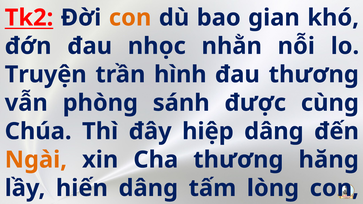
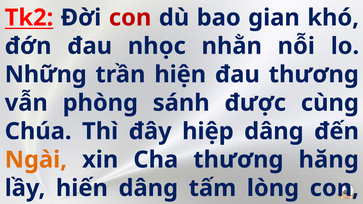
con at (130, 18) colour: orange -> red
Truyện: Truyện -> Những
hình: hình -> hiện
